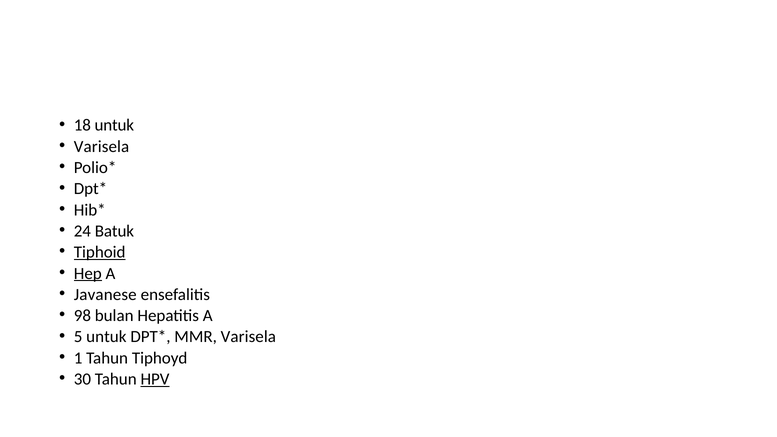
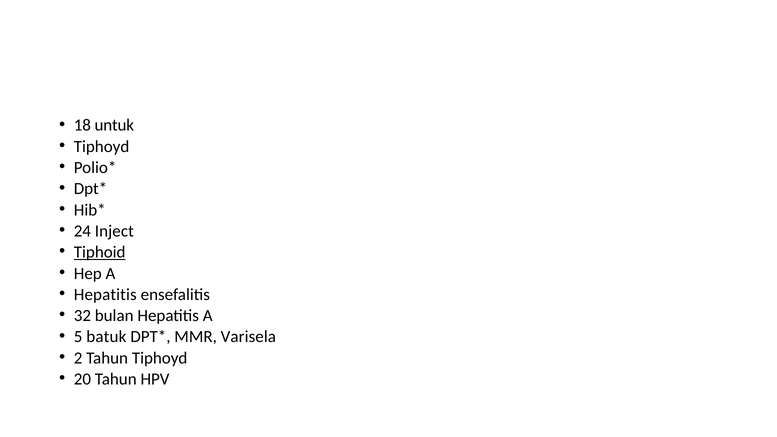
Varisela at (102, 147): Varisela -> Tiphoyd
Batuk: Batuk -> Inject
Hep underline: present -> none
Javanese at (105, 295): Javanese -> Hepatitis
98: 98 -> 32
5 untuk: untuk -> batuk
1: 1 -> 2
30: 30 -> 20
HPV underline: present -> none
